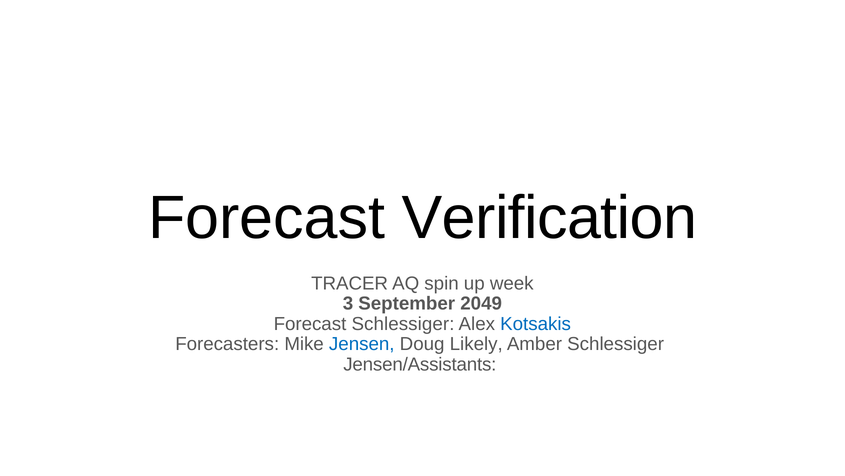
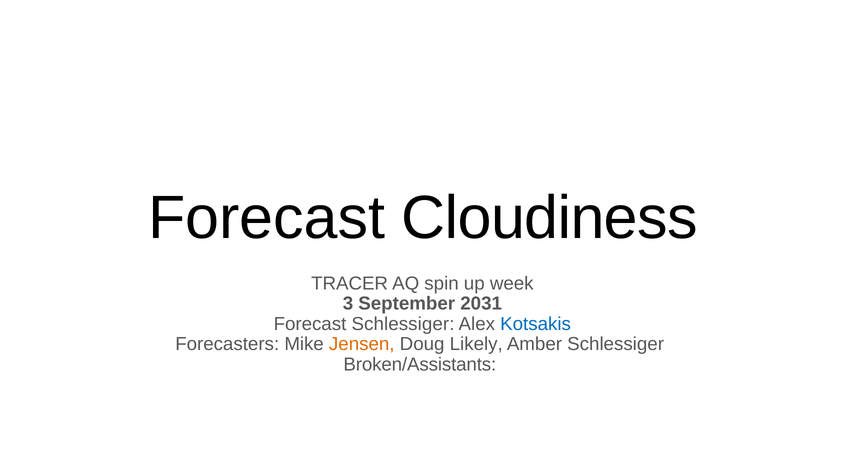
Verification: Verification -> Cloudiness
2049: 2049 -> 2031
Jensen colour: blue -> orange
Jensen/Assistants: Jensen/Assistants -> Broken/Assistants
